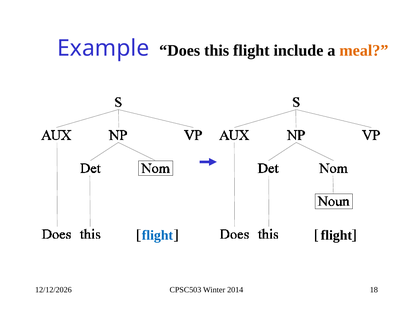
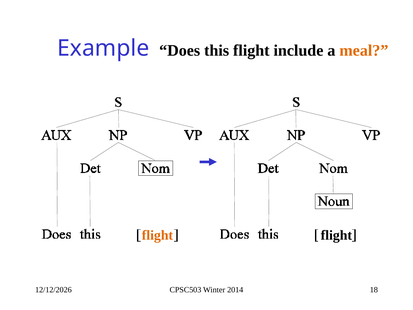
flight at (157, 235) colour: blue -> orange
